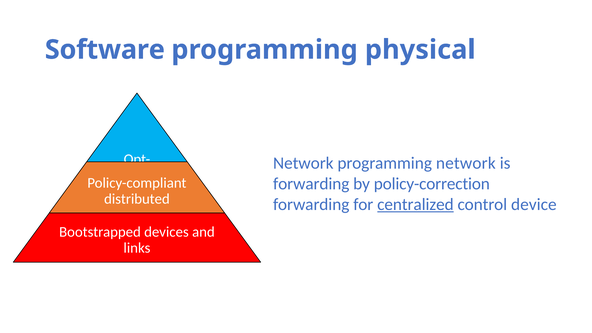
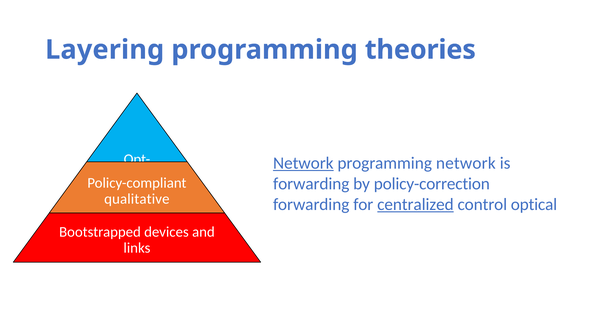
Software: Software -> Layering
physical: physical -> theories
Network at (303, 163) underline: none -> present
distributed: distributed -> qualitative
device: device -> optical
